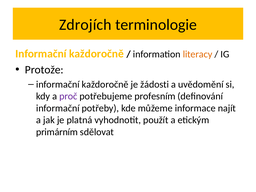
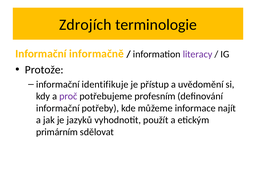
každoročně at (96, 54): každoročně -> informačně
literacy colour: orange -> purple
každoročně at (105, 84): každoročně -> identifikuje
žádosti: žádosti -> přístup
platná: platná -> jazyků
